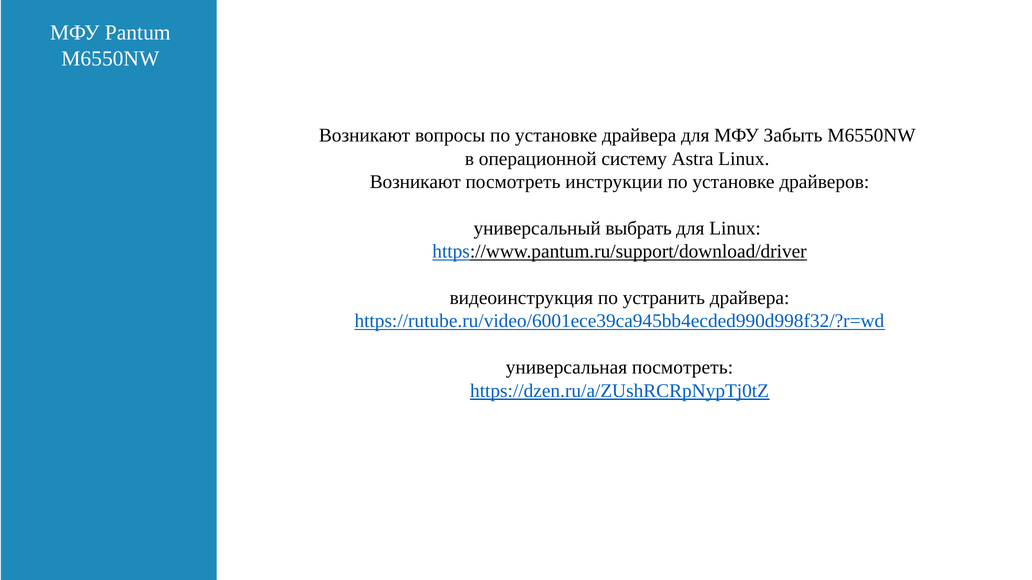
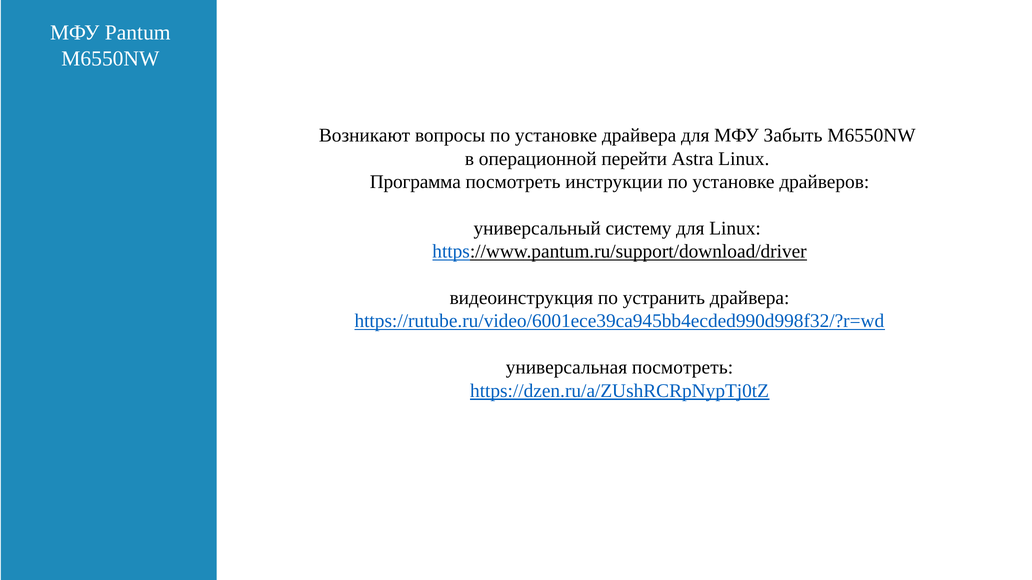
систему: систему -> перейти
Возникают at (415, 182): Возникают -> Программа
выбрать: выбрать -> систему
